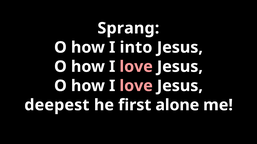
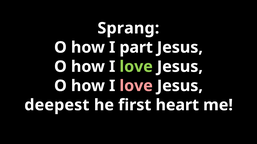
into: into -> part
love at (136, 67) colour: pink -> light green
alone: alone -> heart
